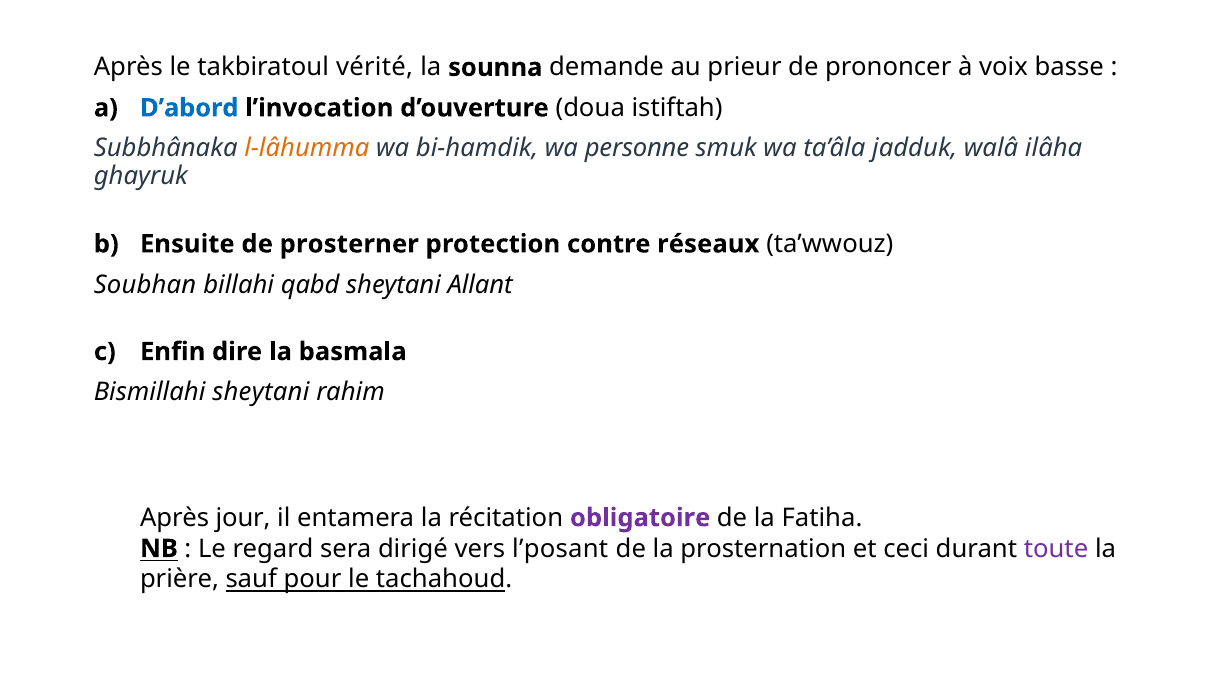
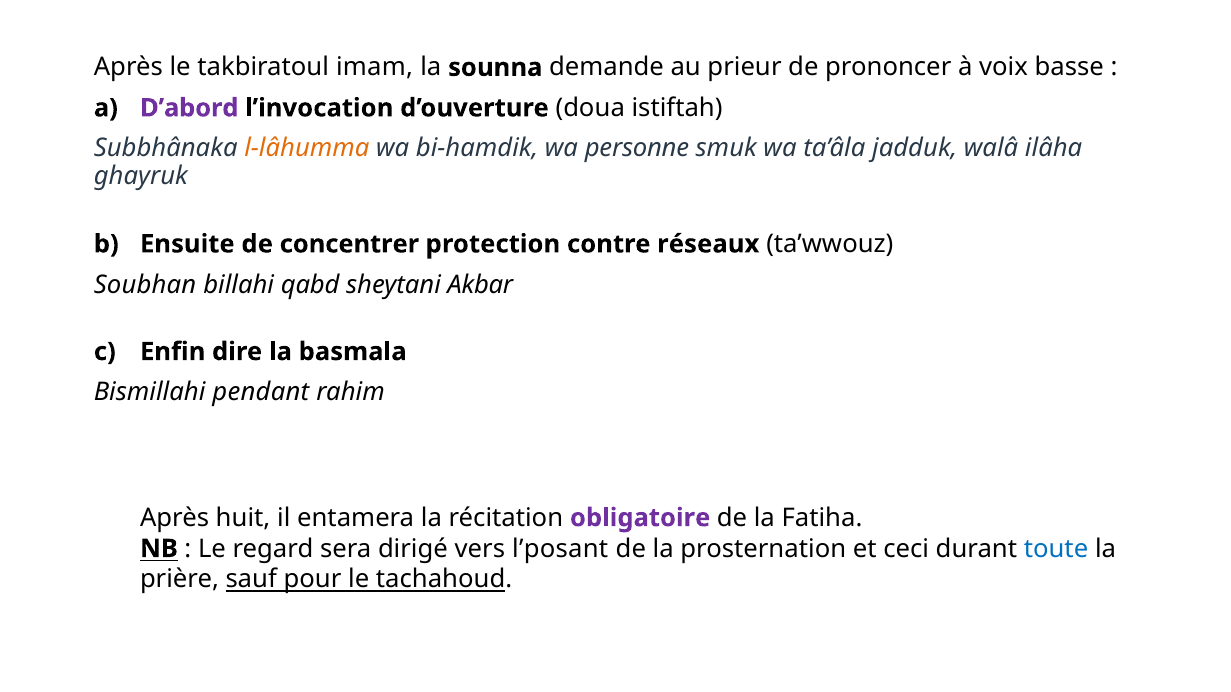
vérité: vérité -> imam
D’abord colour: blue -> purple
prosterner: prosterner -> concentrer
Allant: Allant -> Akbar
Bismillahi sheytani: sheytani -> pendant
jour: jour -> huit
toute colour: purple -> blue
